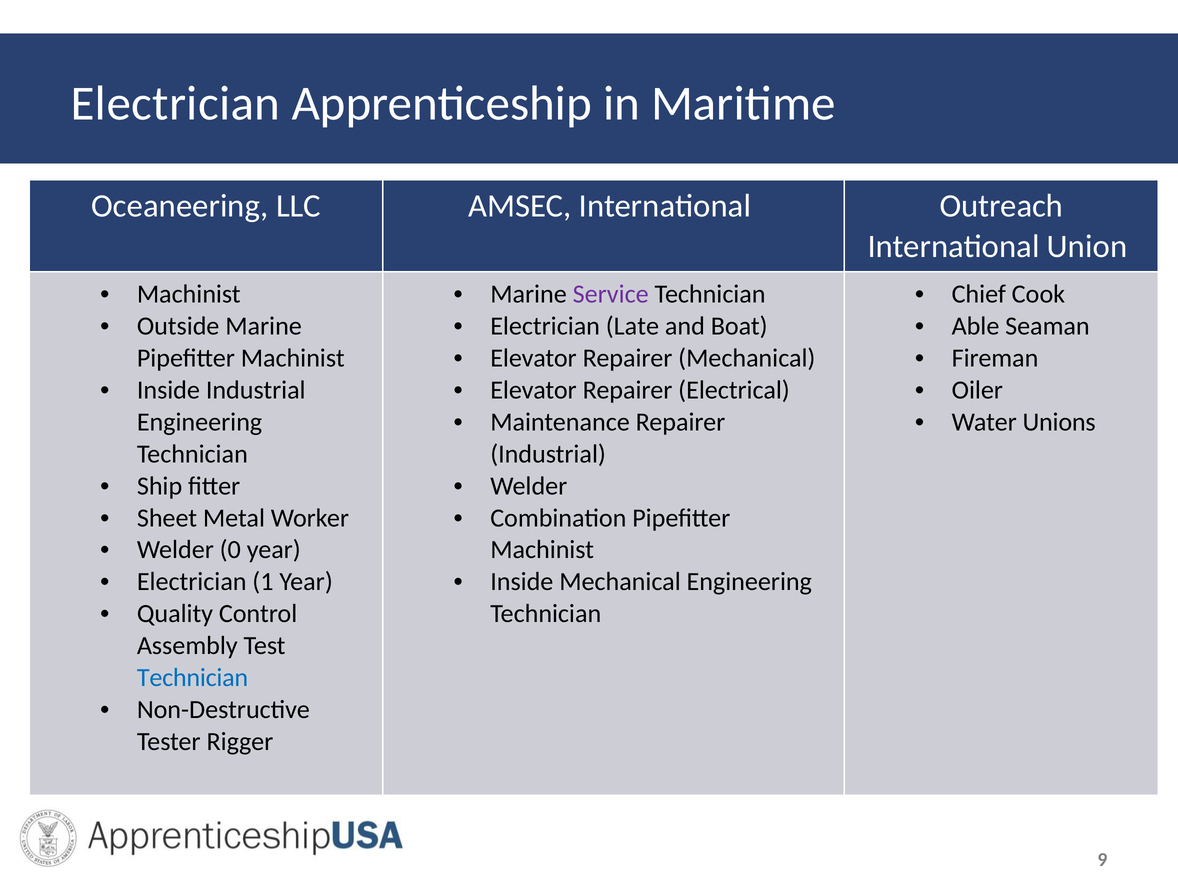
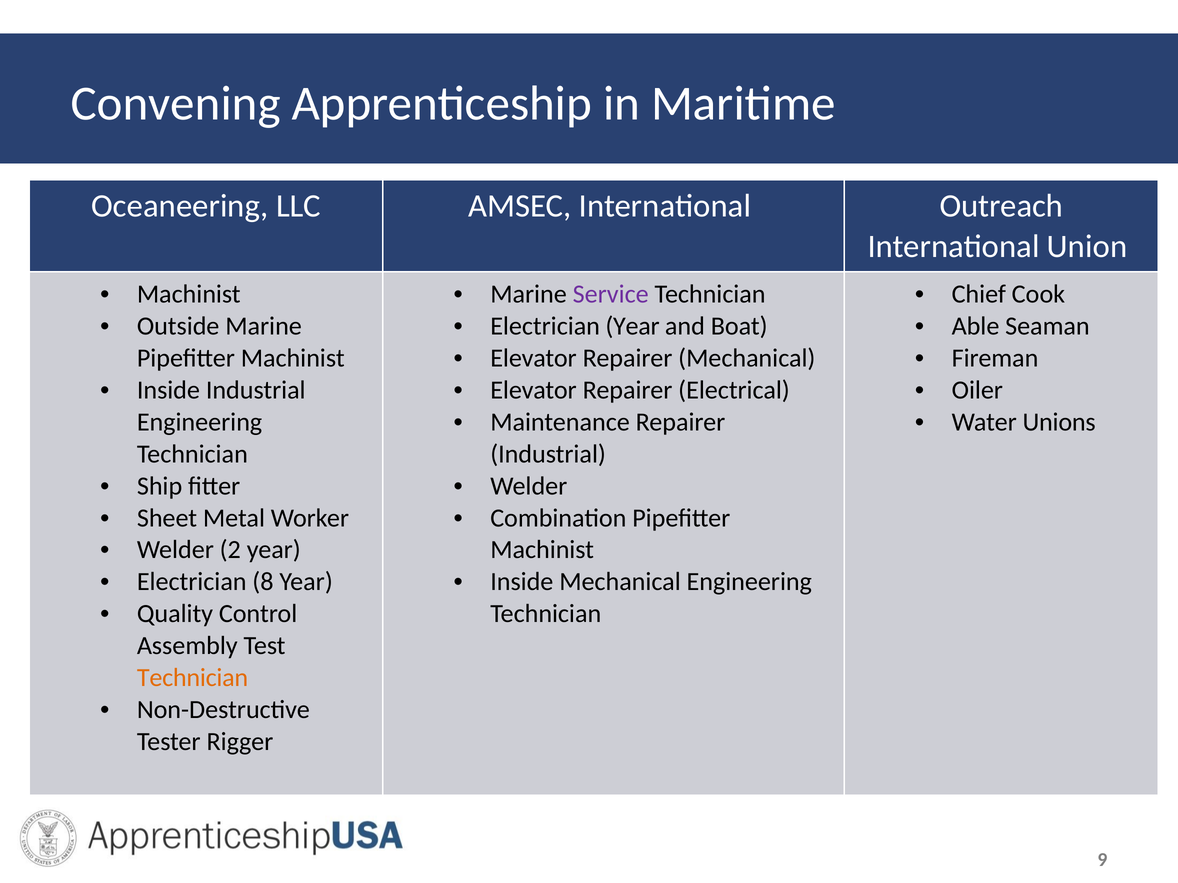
Electrician at (175, 104): Electrician -> Convening
Electrician Late: Late -> Year
0: 0 -> 2
1: 1 -> 8
Technician at (193, 678) colour: blue -> orange
